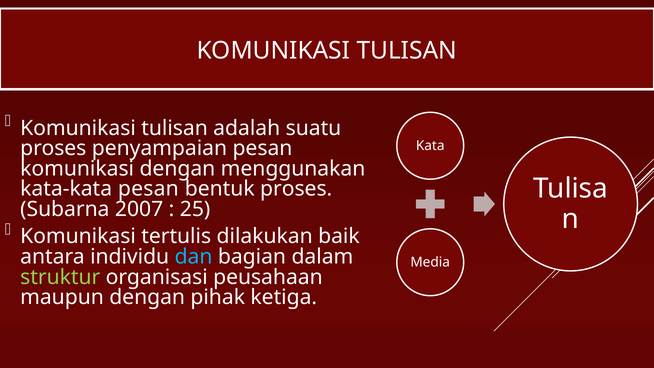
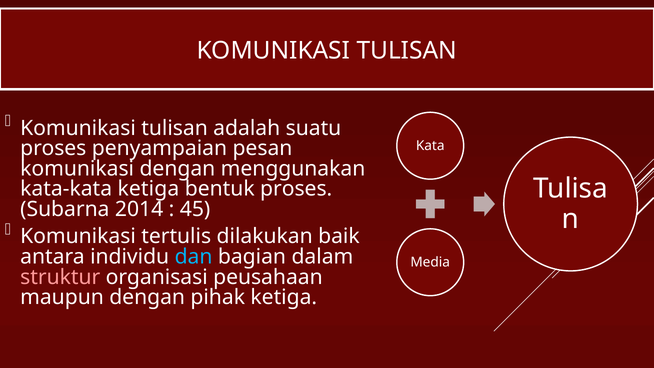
kata-kata pesan: pesan -> ketiga
2007: 2007 -> 2014
25: 25 -> 45
struktur colour: light green -> pink
